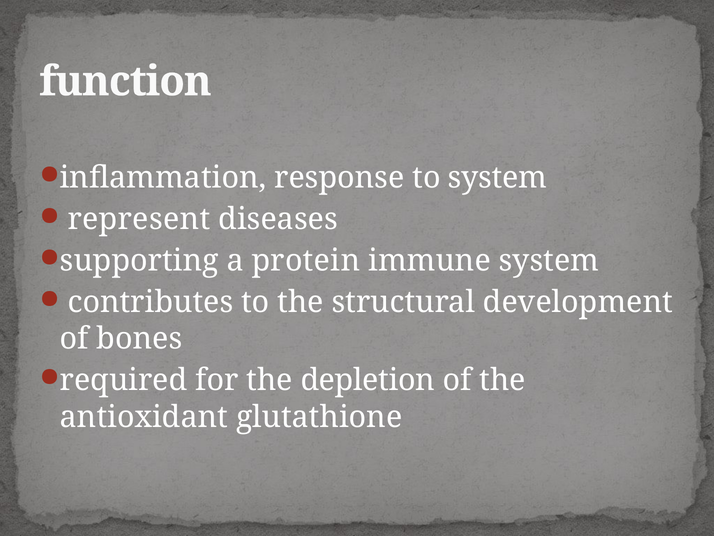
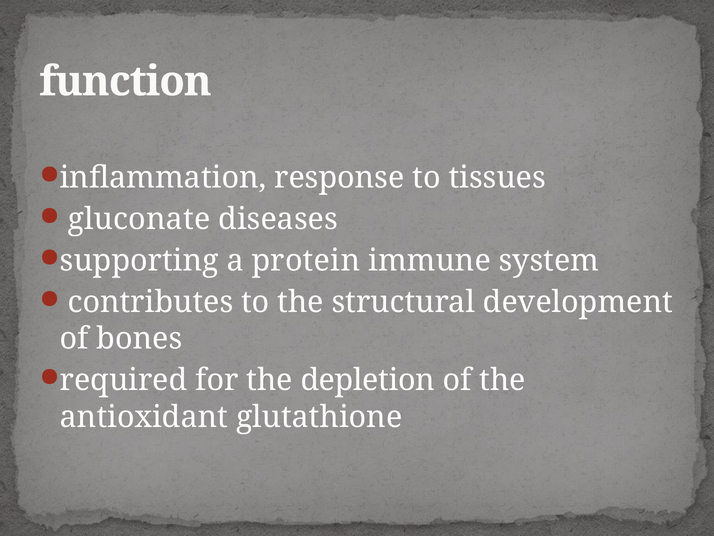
to system: system -> tissues
represent: represent -> gluconate
